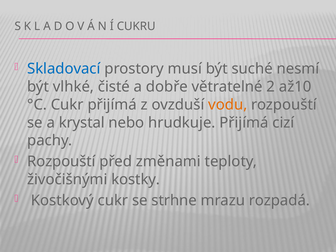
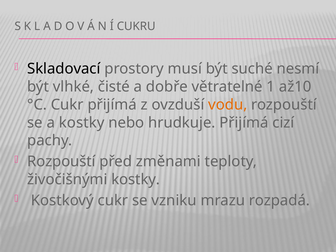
Skladovací colour: blue -> black
2: 2 -> 1
a krystal: krystal -> kostky
strhne: strhne -> vzniku
